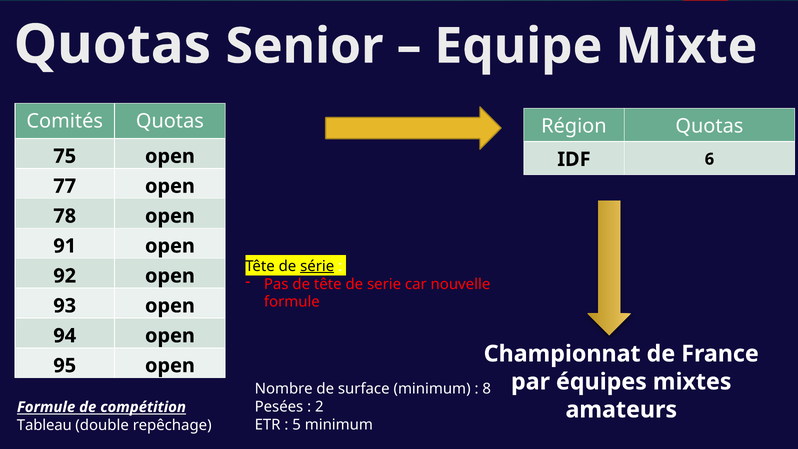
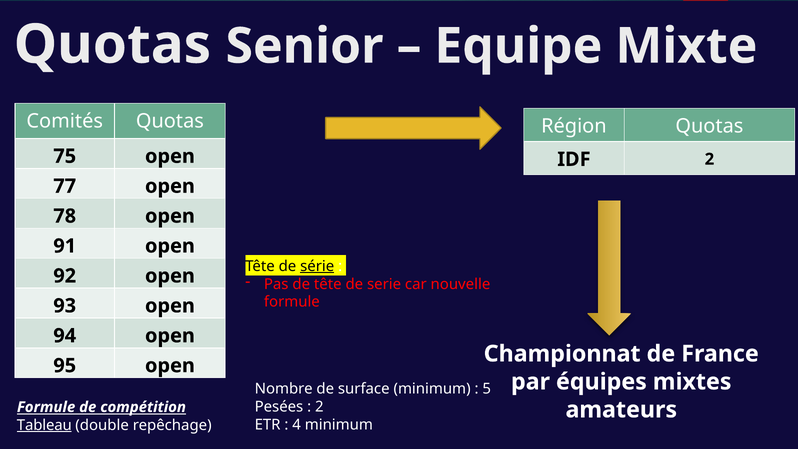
IDF 6: 6 -> 2
8: 8 -> 5
5: 5 -> 4
Tableau underline: none -> present
